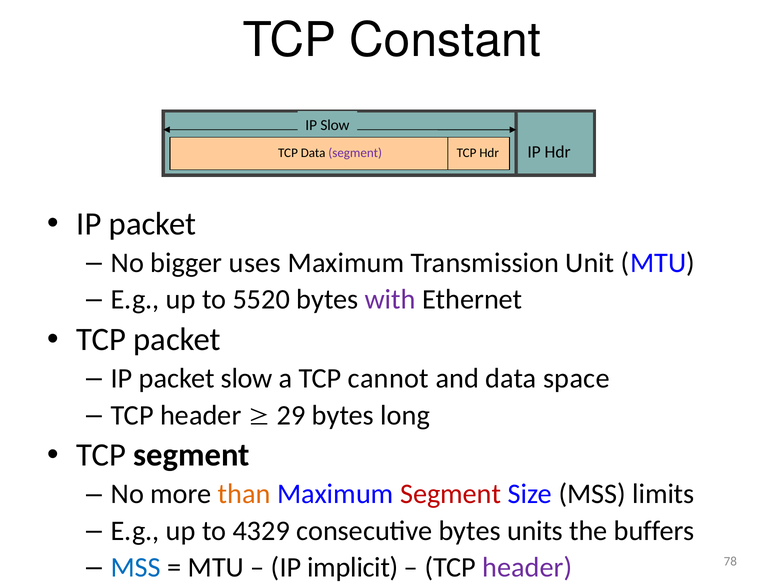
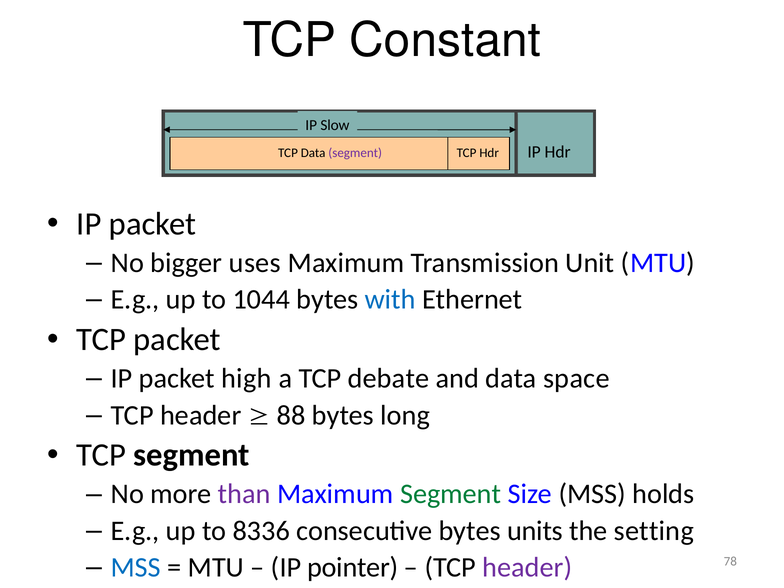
5520: 5520 -> 1044
with colour: purple -> blue
packet slow: slow -> high
cannot: cannot -> debate
29: 29 -> 88
than colour: orange -> purple
Segment at (451, 494) colour: red -> green
limits: limits -> holds
4329: 4329 -> 8336
buffers: buffers -> setting
implicit: implicit -> pointer
